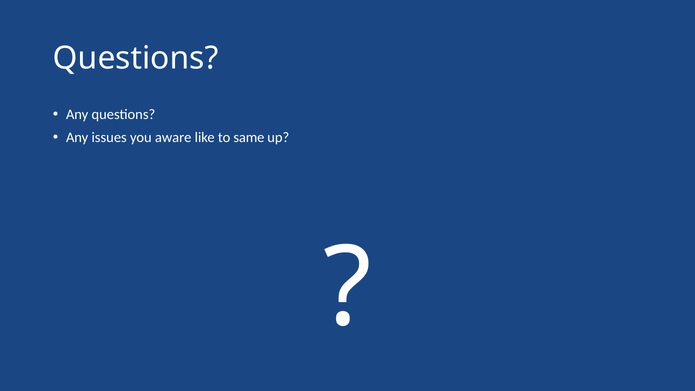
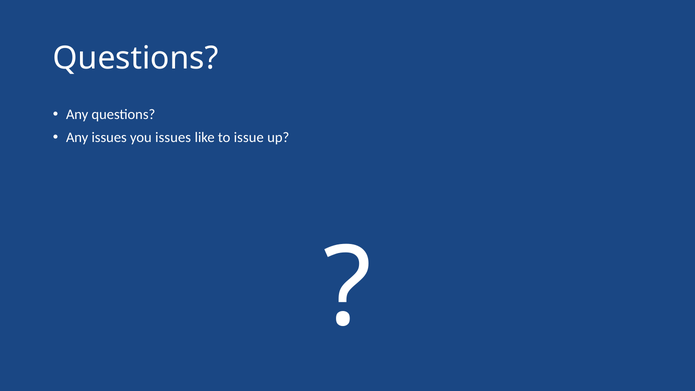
you aware: aware -> issues
same: same -> issue
